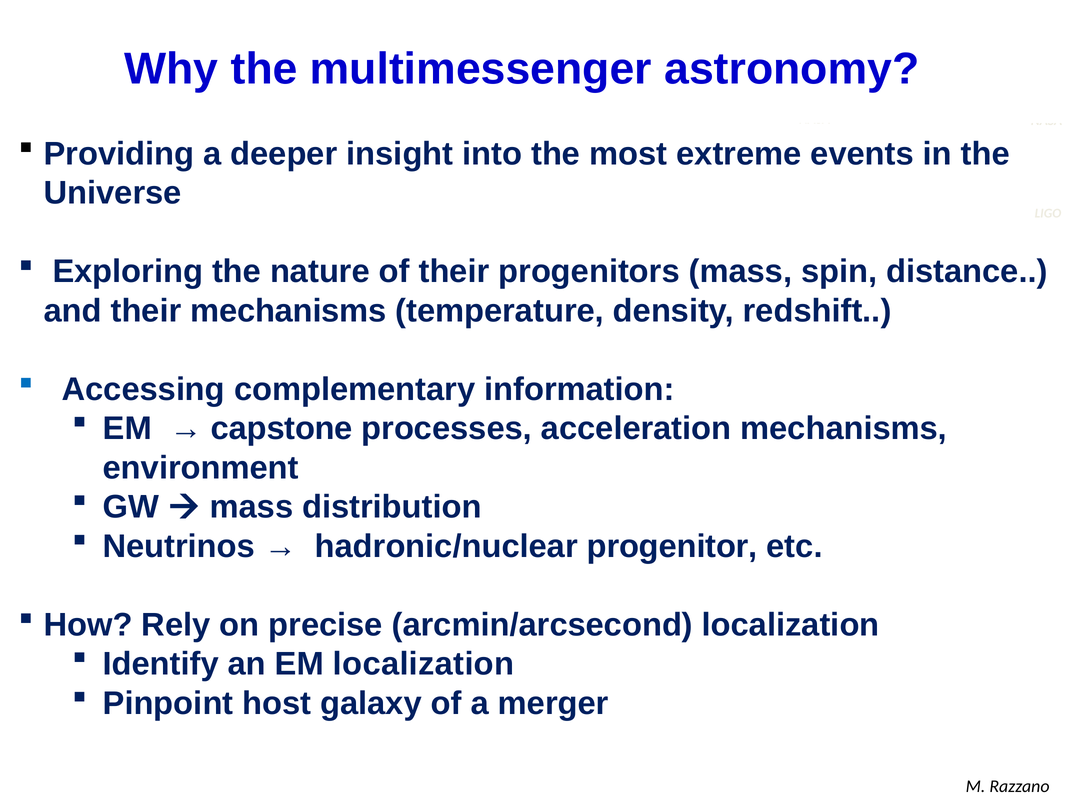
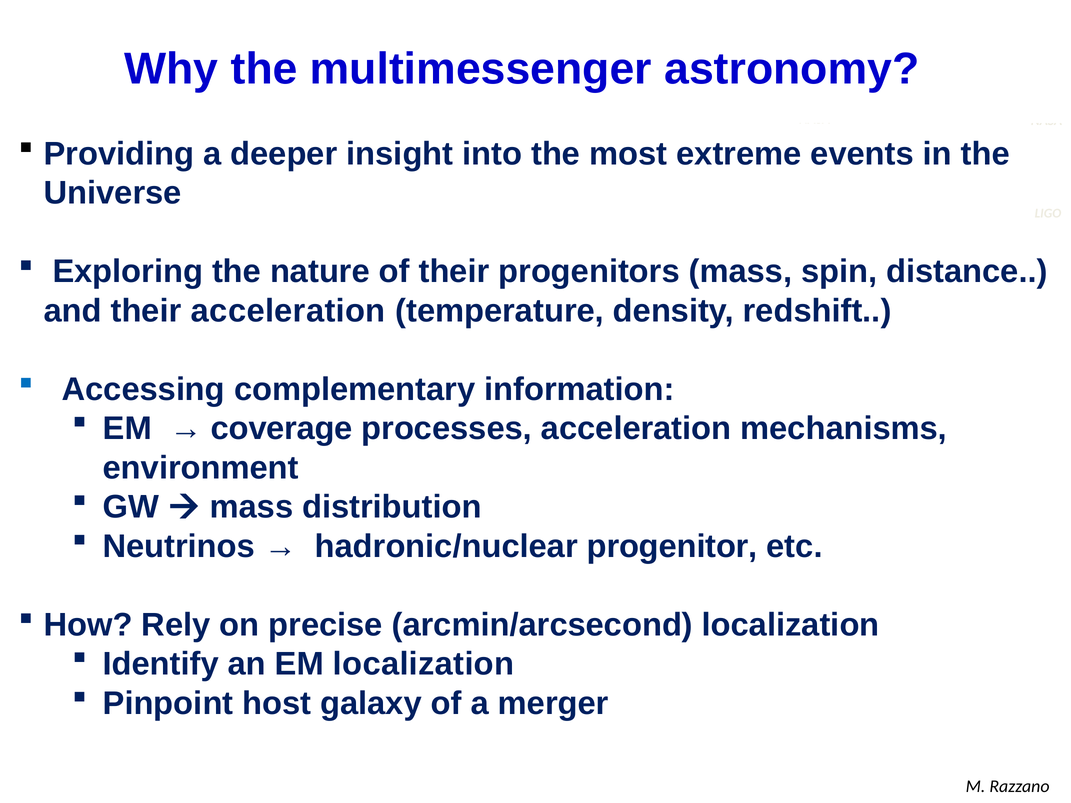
their mechanisms: mechanisms -> acceleration
capstone: capstone -> coverage
